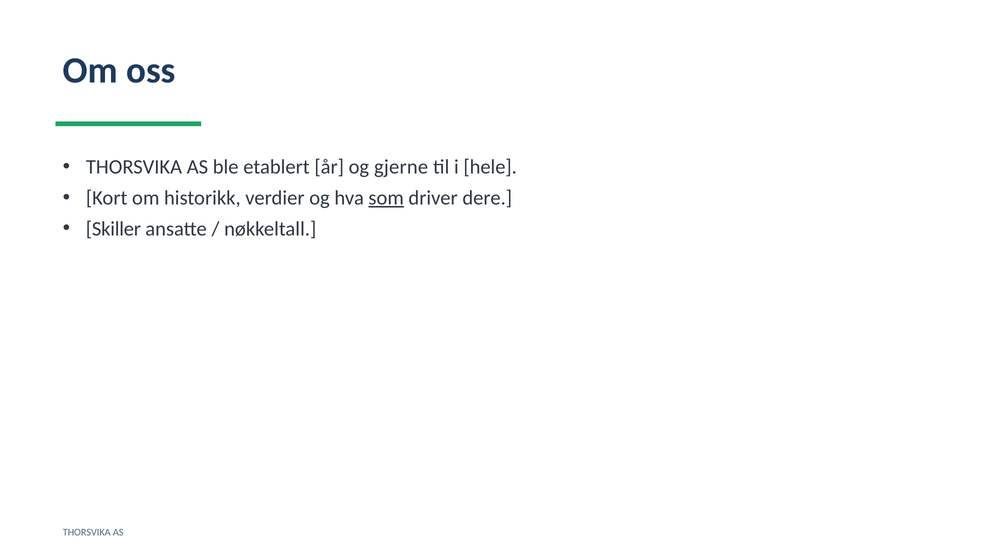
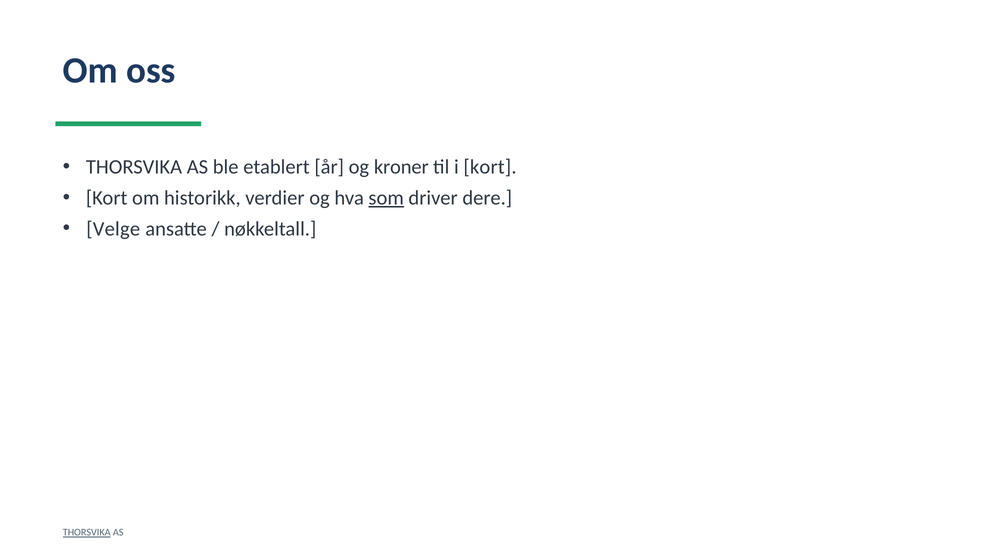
gjerne: gjerne -> kroner
i hele: hele -> kort
Skiller: Skiller -> Velge
THORSVIKA at (87, 533) underline: none -> present
